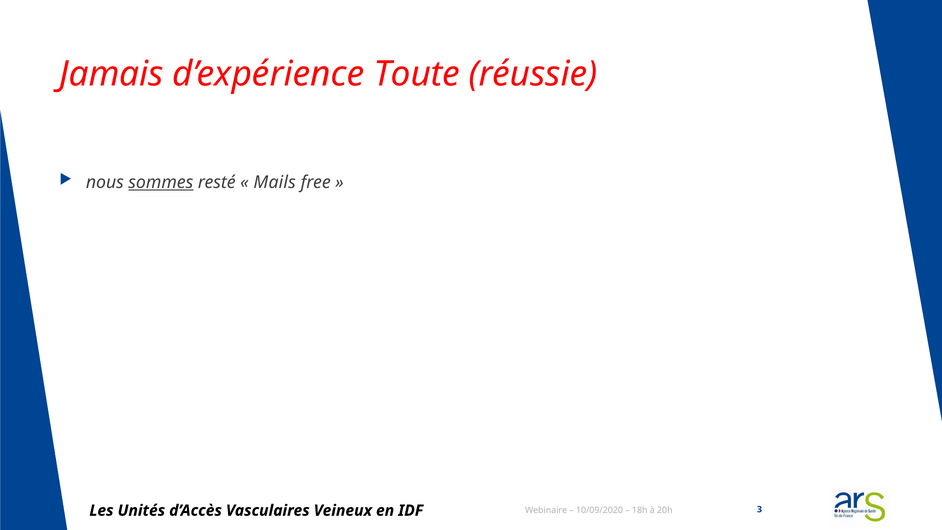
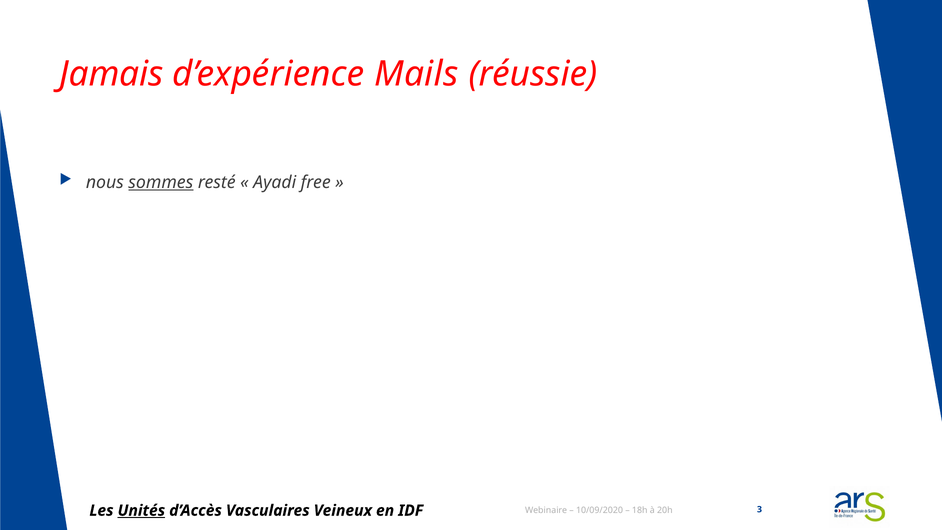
Toute: Toute -> Mails
Mails: Mails -> Ayadi
Unités underline: none -> present
